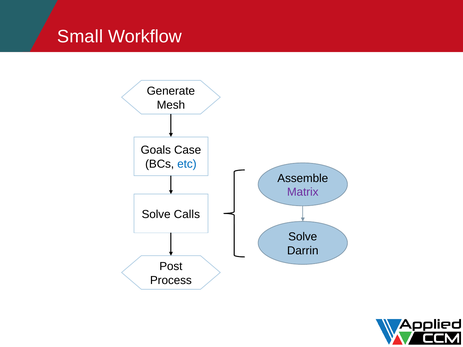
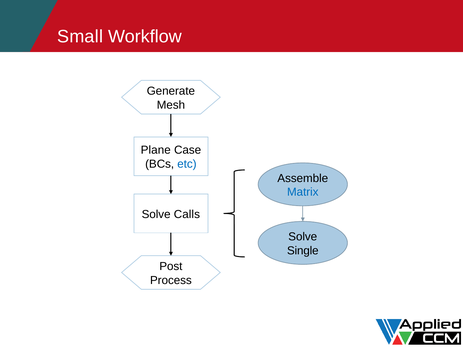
Goals: Goals -> Plane
Matrix colour: purple -> blue
Darrin: Darrin -> Single
